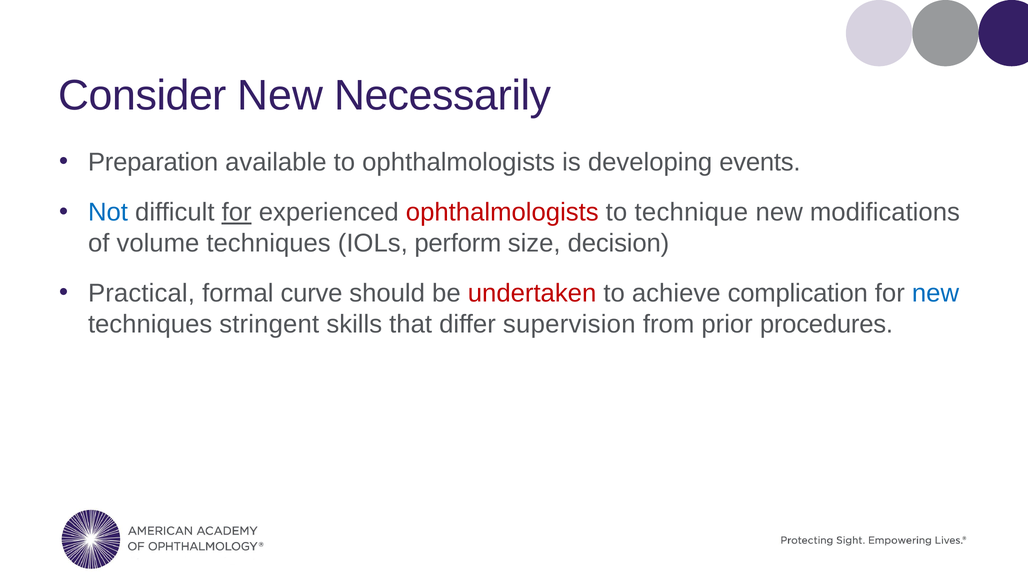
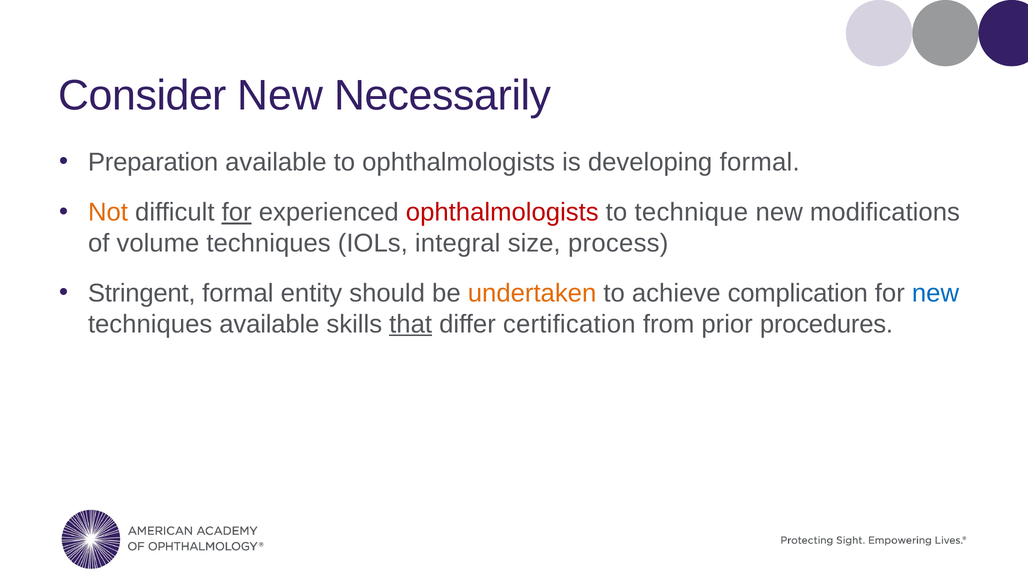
developing events: events -> formal
Not colour: blue -> orange
perform: perform -> integral
decision: decision -> process
Practical: Practical -> Stringent
curve: curve -> entity
undertaken colour: red -> orange
techniques stringent: stringent -> available
that underline: none -> present
supervision: supervision -> certification
